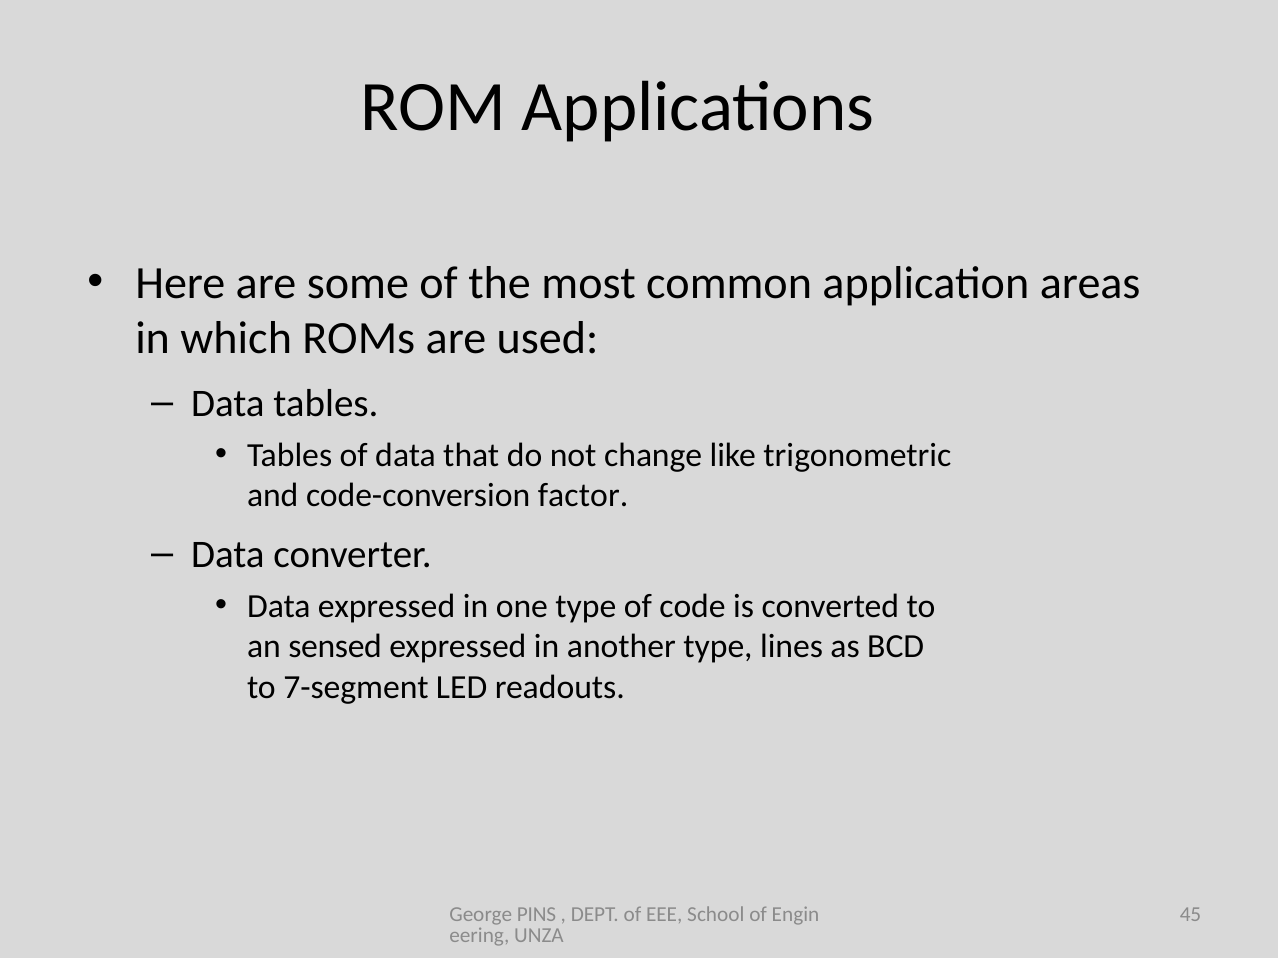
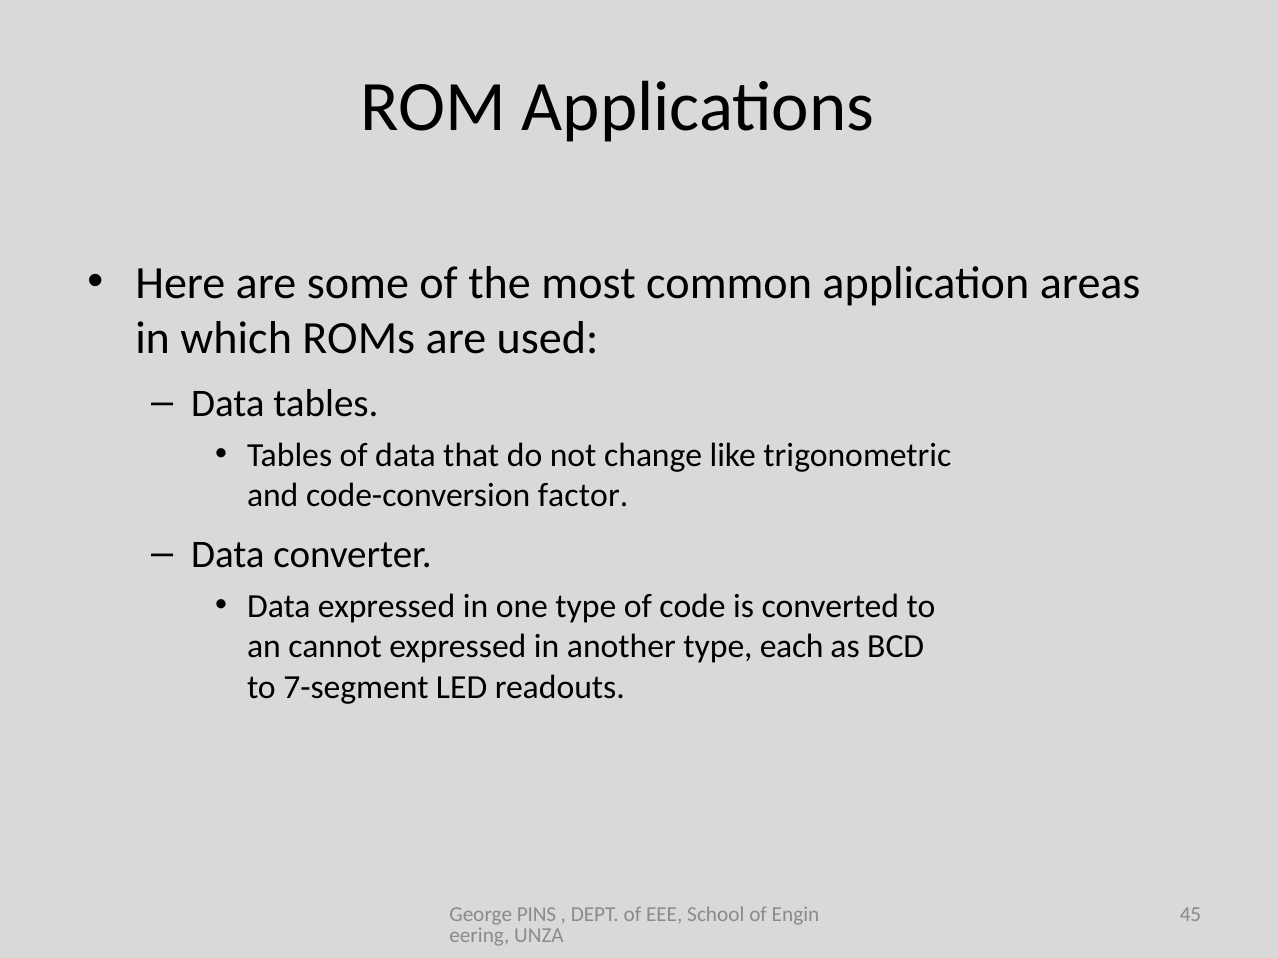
sensed: sensed -> cannot
lines: lines -> each
